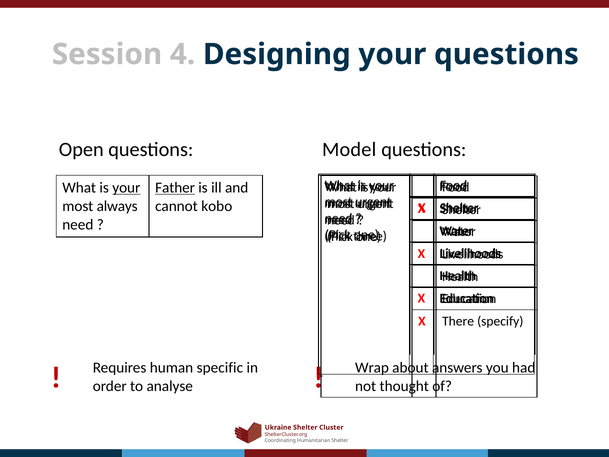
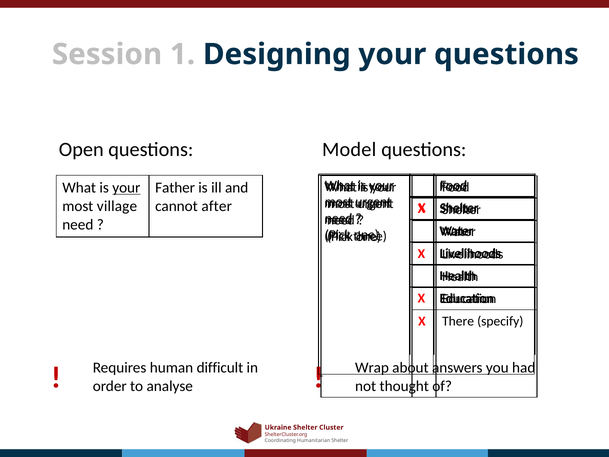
4: 4 -> 1
Father underline: present -> none
always: always -> village
kobo: kobo -> after
specific: specific -> difficult
